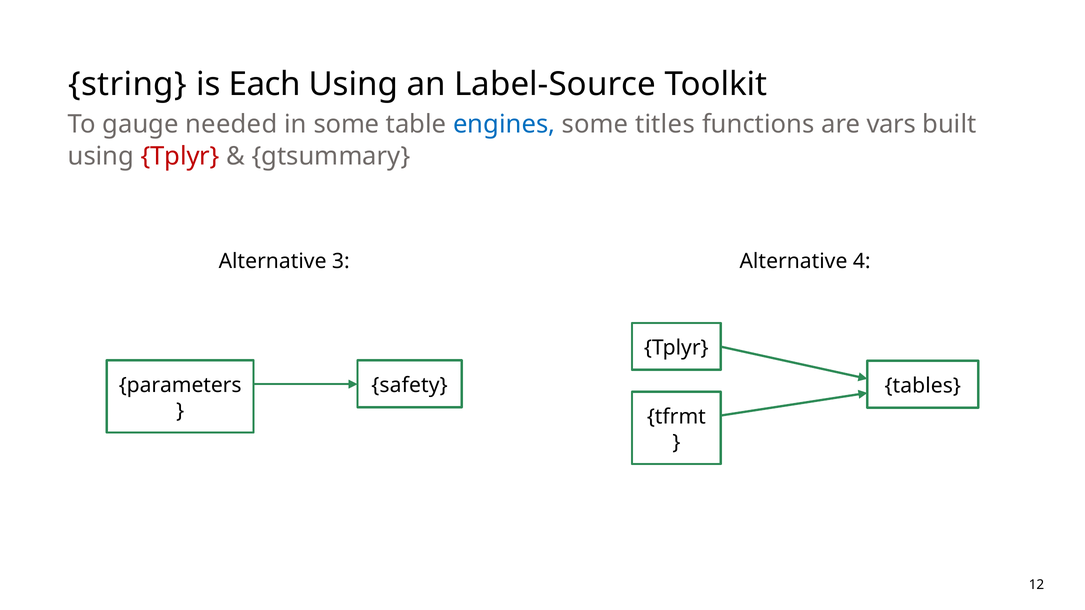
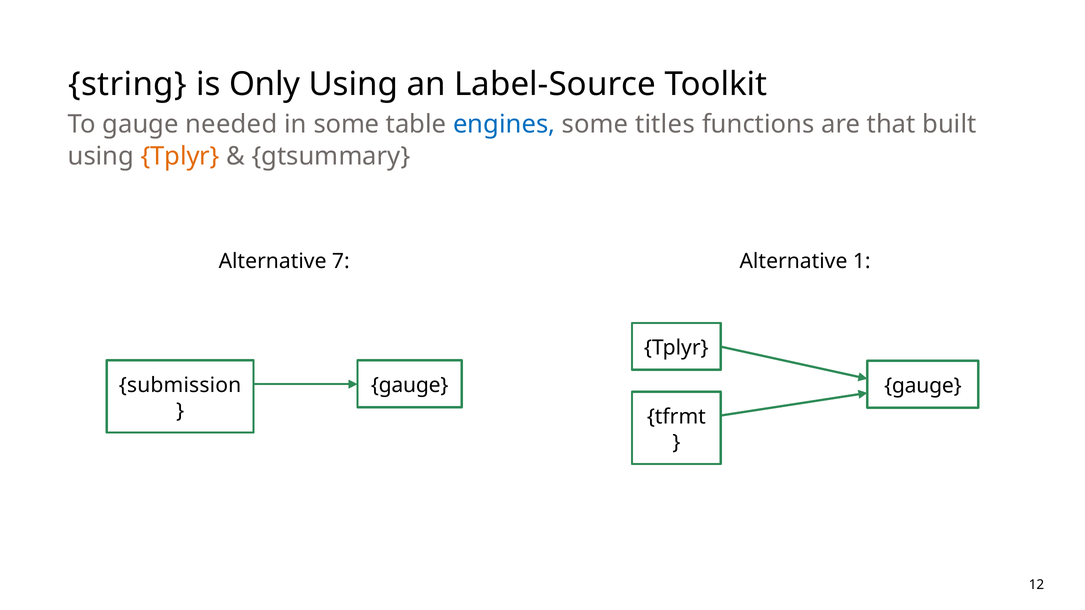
Each: Each -> Only
vars: vars -> that
Tplyr at (180, 157) colour: red -> orange
3: 3 -> 7
4: 4 -> 1
parameters: parameters -> submission
safety at (409, 386): safety -> gauge
tables at (923, 386): tables -> gauge
